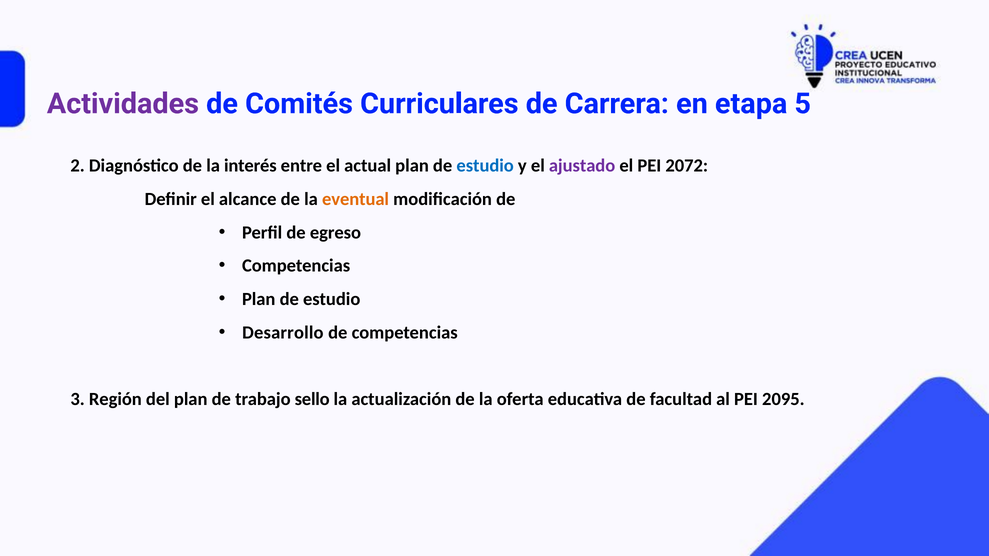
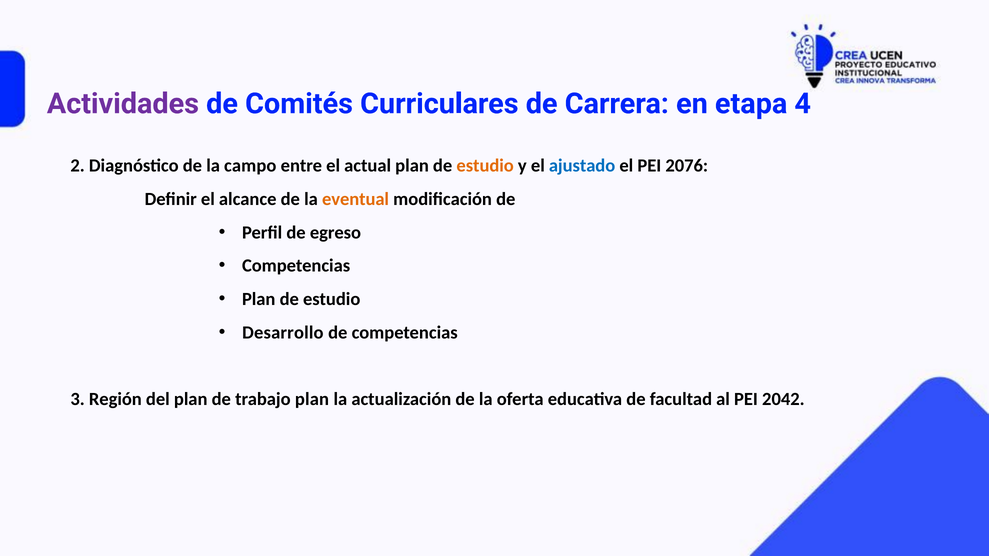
5: 5 -> 4
interés: interés -> campo
estudio at (485, 166) colour: blue -> orange
ajustado colour: purple -> blue
2072: 2072 -> 2076
trabajo sello: sello -> plan
2095: 2095 -> 2042
